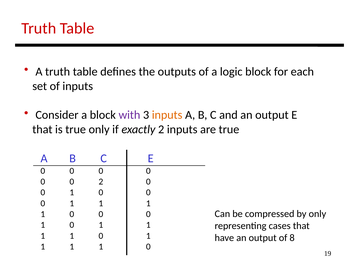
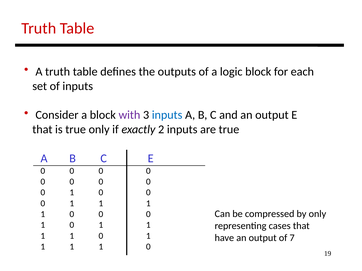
inputs at (167, 115) colour: orange -> blue
2 at (101, 182): 2 -> 0
8: 8 -> 7
